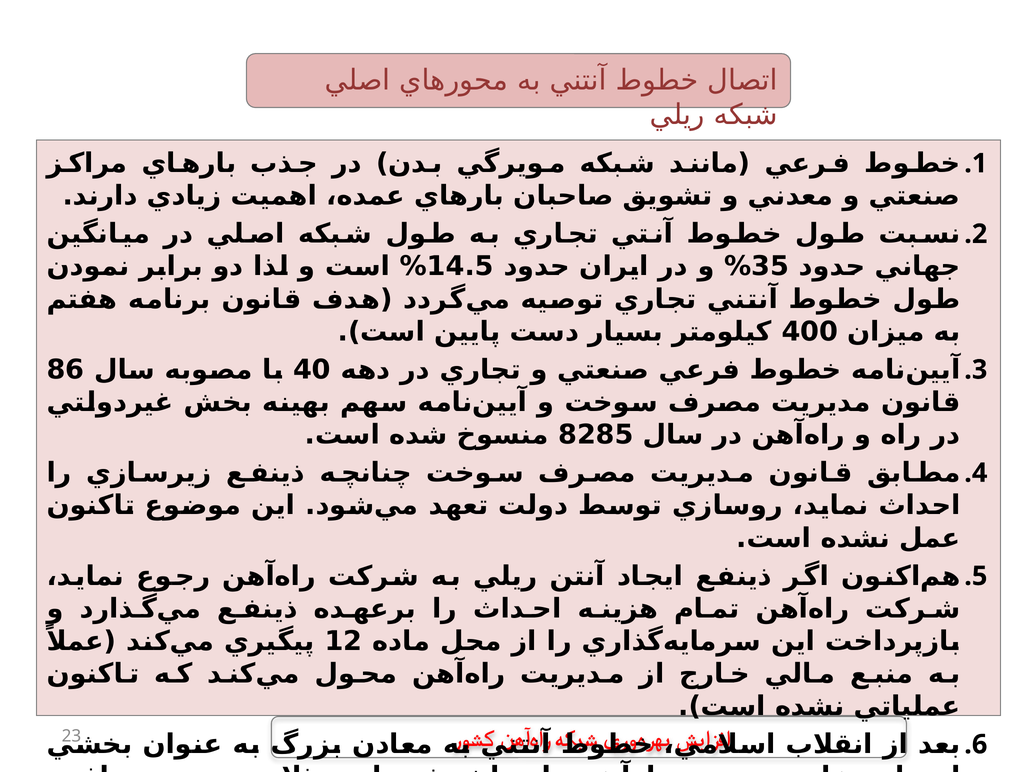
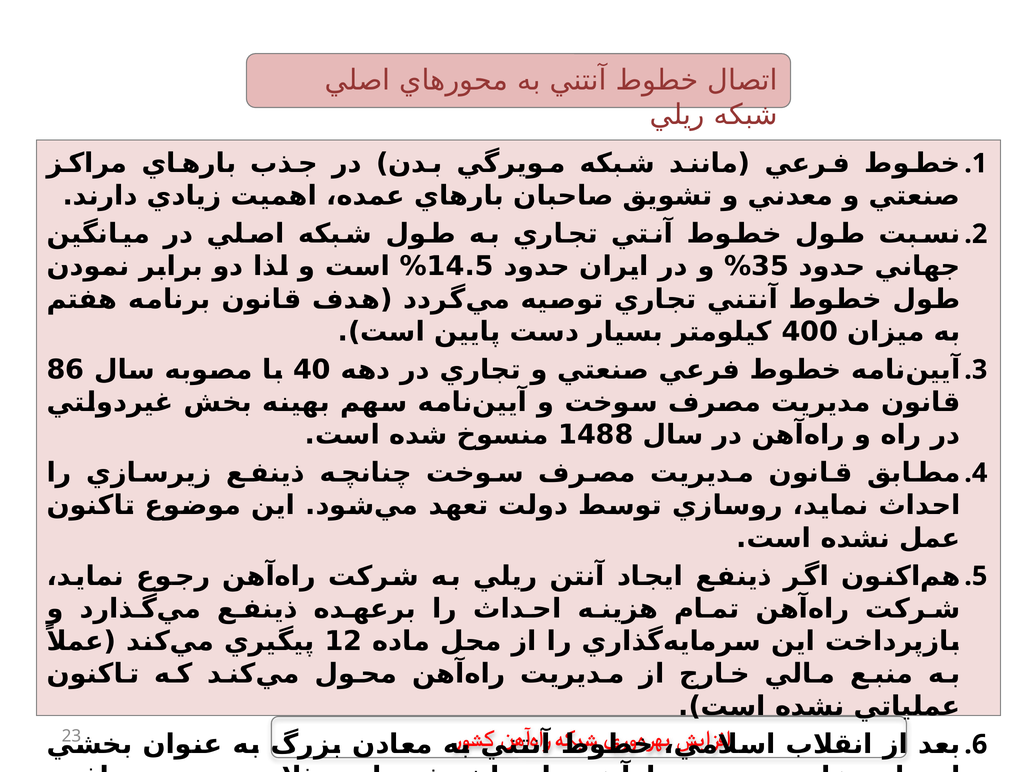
8285: 8285 -> 1488
